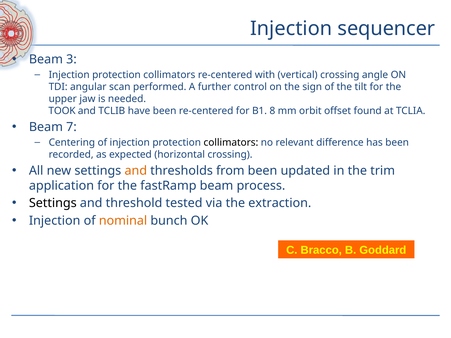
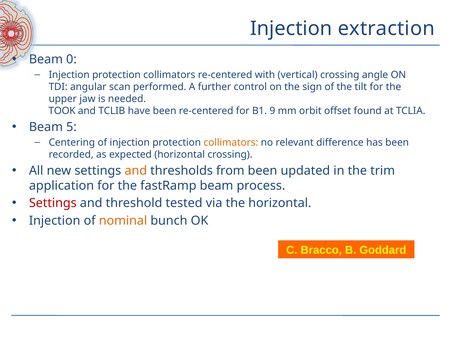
sequencer: sequencer -> extraction
3: 3 -> 0
8: 8 -> 9
7: 7 -> 5
collimators at (231, 143) colour: black -> orange
Settings at (53, 203) colour: black -> red
the extraction: extraction -> horizontal
